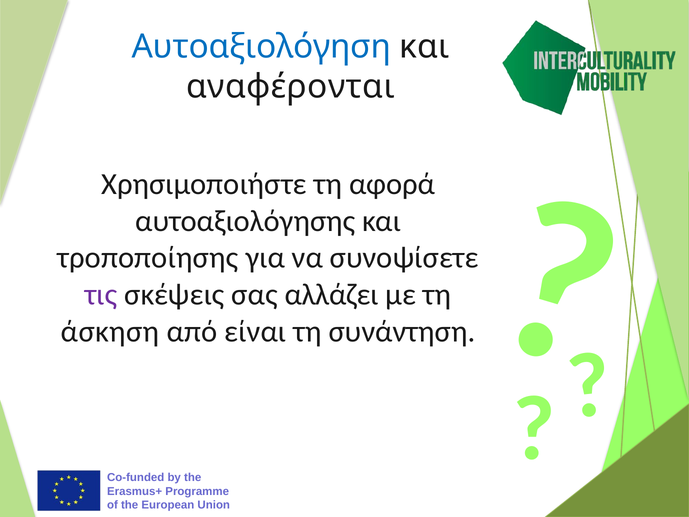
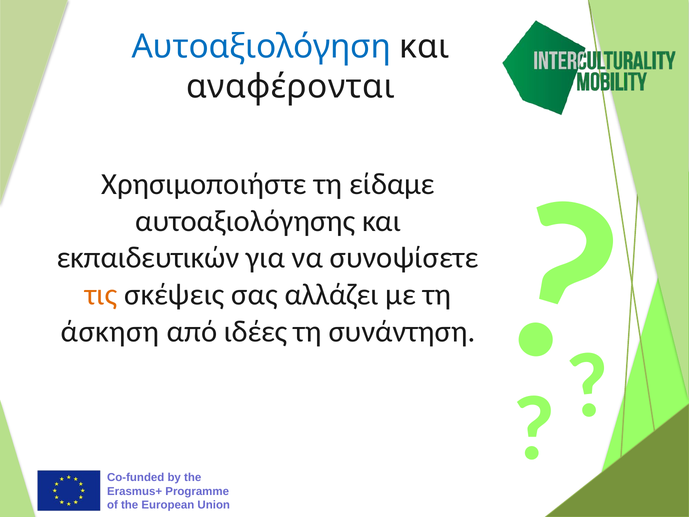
αφορά: αφορά -> είδαμε
τροποποίησης: τροποποίησης -> εκπαιδευτικών
τις colour: purple -> orange
είναι: είναι -> ιδέες
